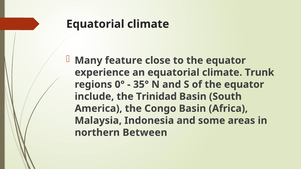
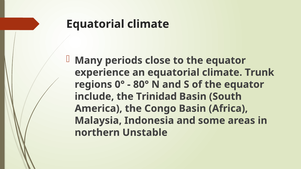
feature: feature -> periods
35°: 35° -> 80°
Between: Between -> Unstable
